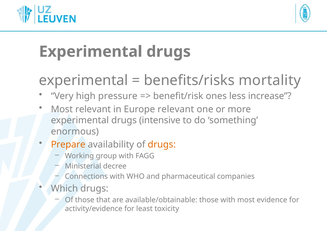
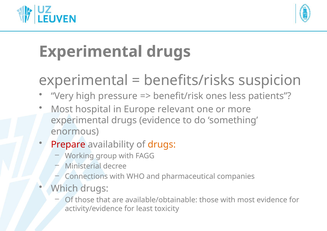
mortality: mortality -> suspicion
increase: increase -> patients
Most relevant: relevant -> hospital
drugs intensive: intensive -> evidence
Prepare colour: orange -> red
